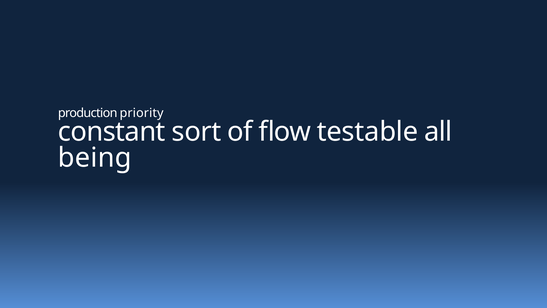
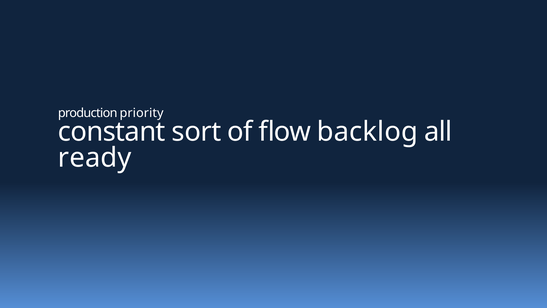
testable: testable -> backlog
being: being -> ready
